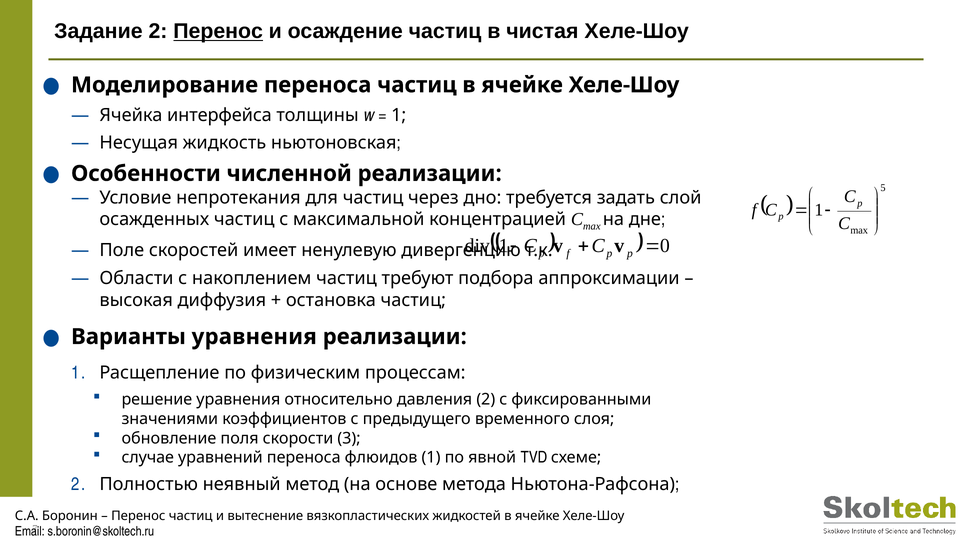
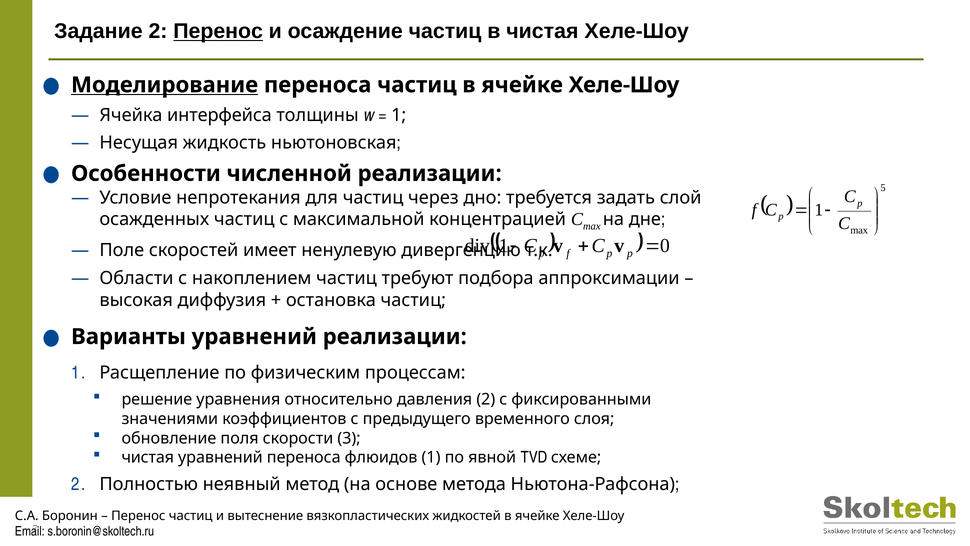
Моделирование underline: none -> present
Варианты уравнения: уравнения -> уравнений
случае at (148, 457): случае -> чистая
